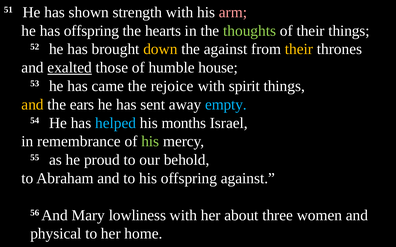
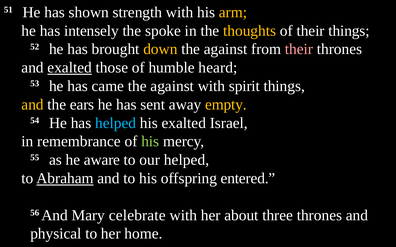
arm colour: pink -> yellow
has offspring: offspring -> intensely
hearts: hearts -> spoke
thoughts colour: light green -> yellow
their at (299, 49) colour: yellow -> pink
house: house -> heard
rejoice at (172, 86): rejoice -> against
empty colour: light blue -> yellow
his months: months -> exalted
proud: proud -> aware
our behold: behold -> helped
Abraham underline: none -> present
offspring against: against -> entered
lowliness: lowliness -> celebrate
three women: women -> thrones
